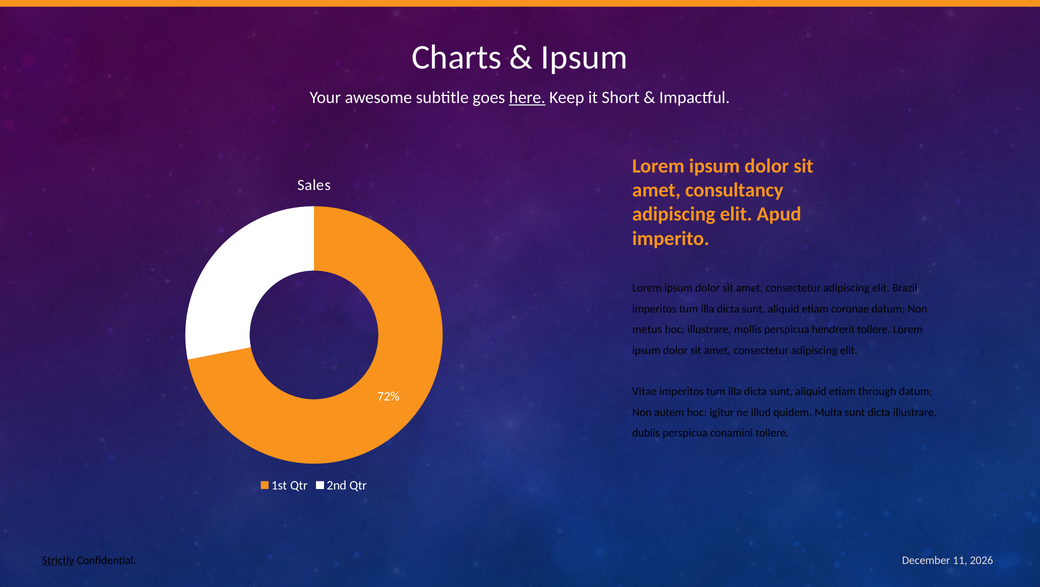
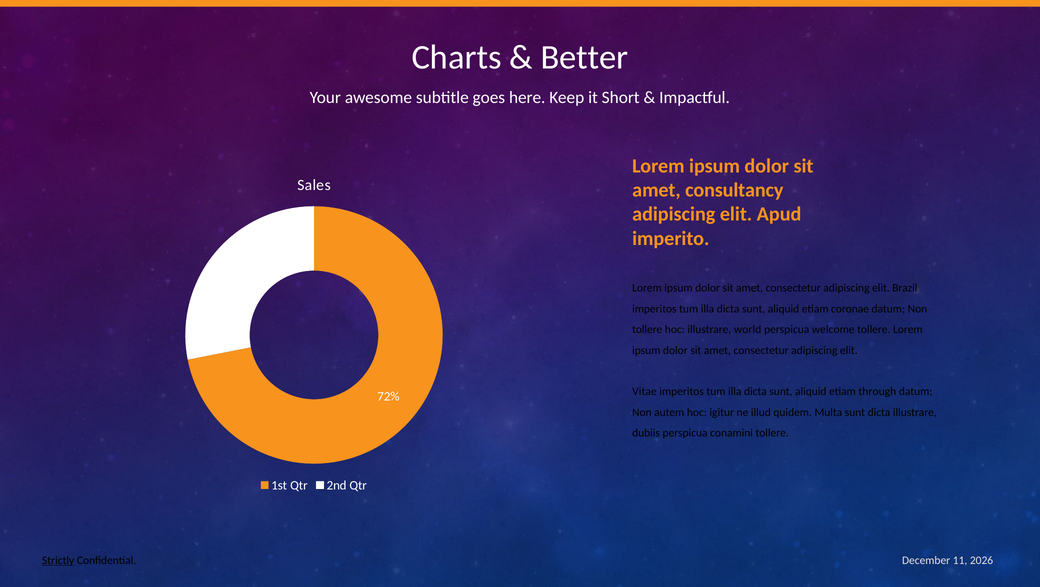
Ipsum at (584, 57): Ipsum -> Better
here underline: present -> none
metus at (647, 329): metus -> tollere
mollis: mollis -> world
hendrerit: hendrerit -> welcome
